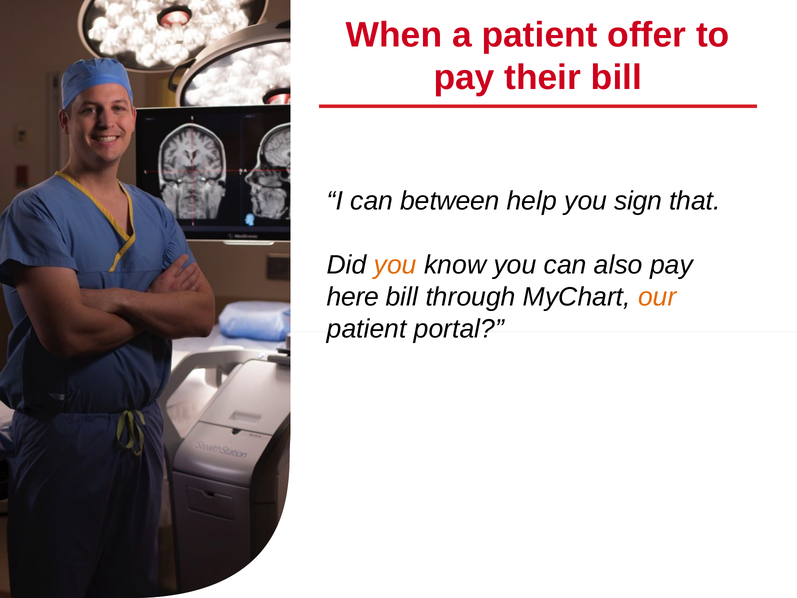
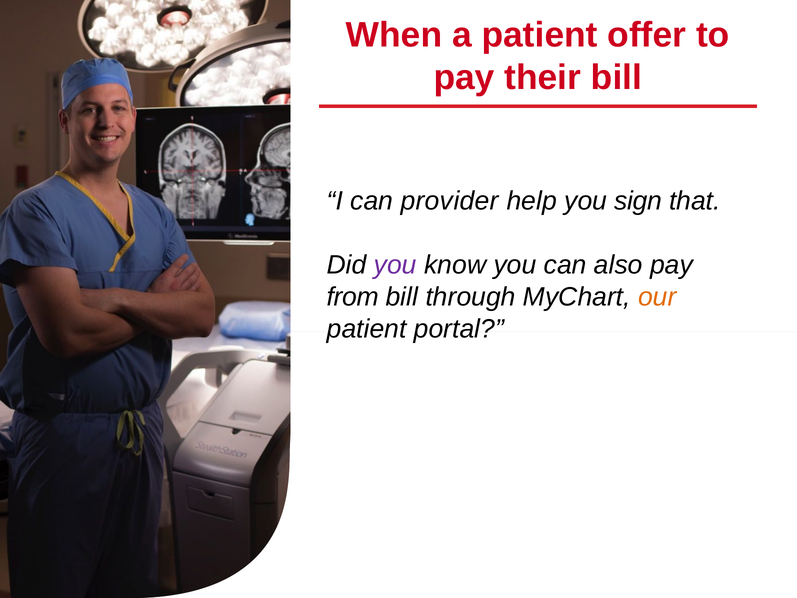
between: between -> provider
you at (395, 265) colour: orange -> purple
here: here -> from
